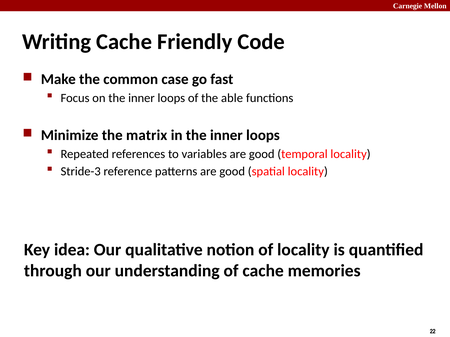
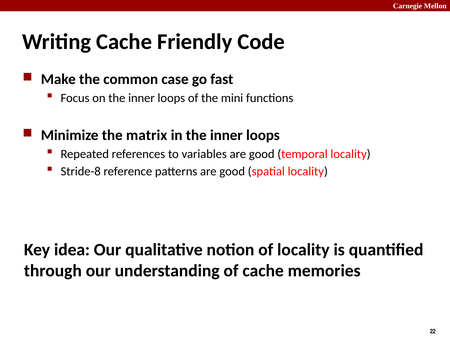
able: able -> mini
Stride-3: Stride-3 -> Stride-8
